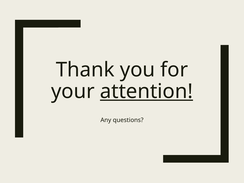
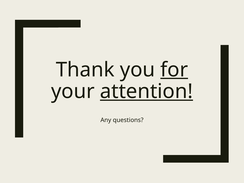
for underline: none -> present
